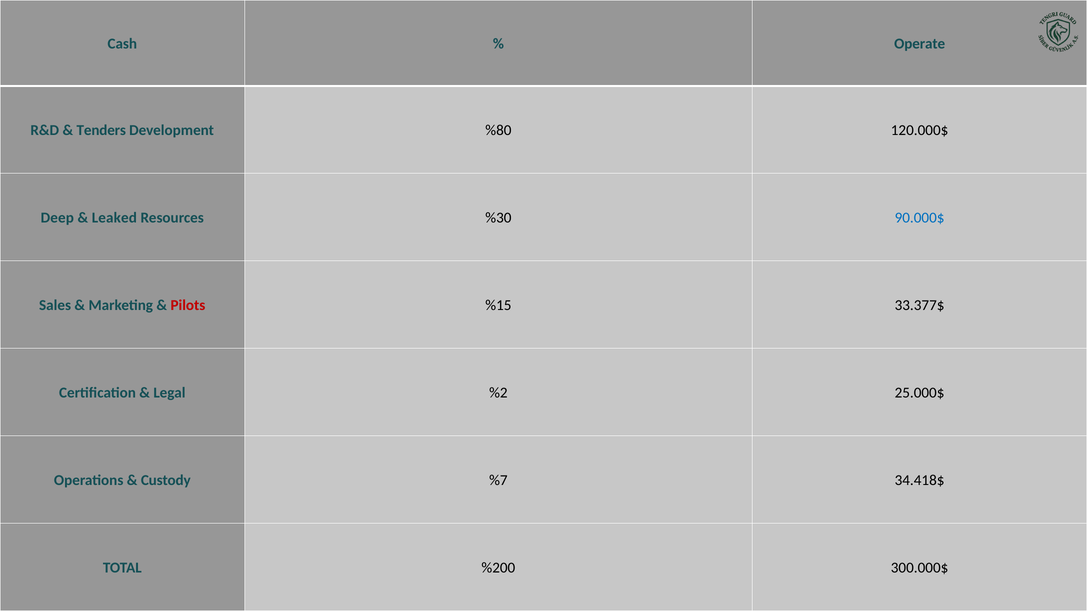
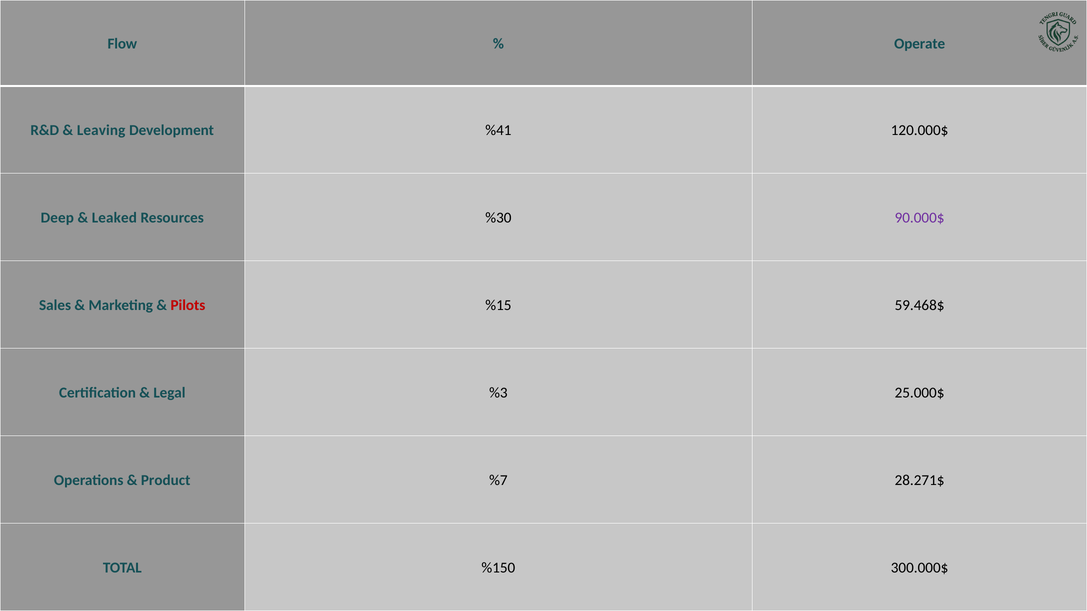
Cash: Cash -> Flow
Tenders: Tenders -> Leaving
%80: %80 -> %41
90.000$ colour: blue -> purple
33.377$: 33.377$ -> 59.468$
%2: %2 -> %3
Custody: Custody -> Product
34.418$: 34.418$ -> 28.271$
%200: %200 -> %150
